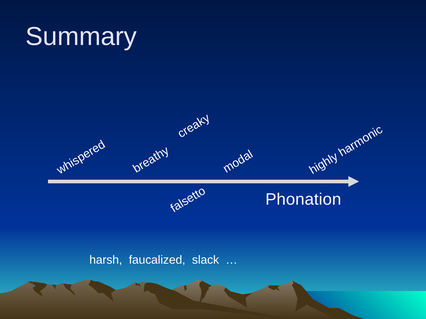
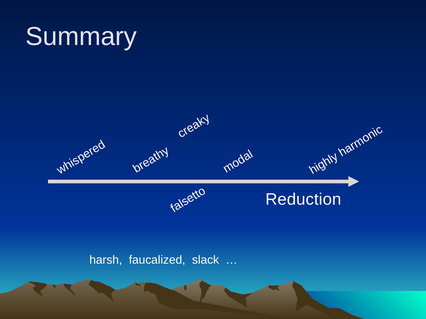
Phonation: Phonation -> Reduction
